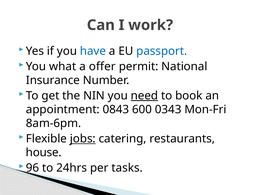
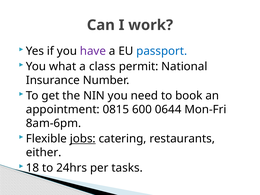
have colour: blue -> purple
offer: offer -> class
need underline: present -> none
0843: 0843 -> 0815
0343: 0343 -> 0644
house: house -> either
96: 96 -> 18
